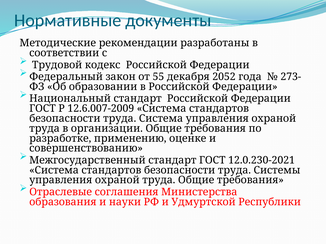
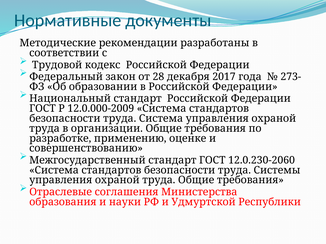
55: 55 -> 28
2052: 2052 -> 2017
12.6.007-2009: 12.6.007-2009 -> 12.0.000-2009
12.0.230-2021: 12.0.230-2021 -> 12.0.230-2060
